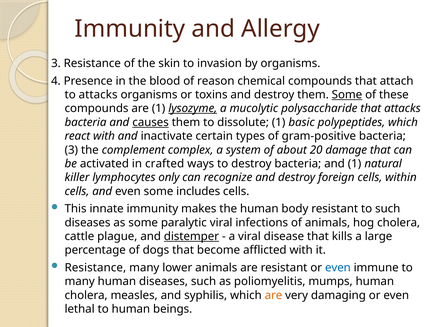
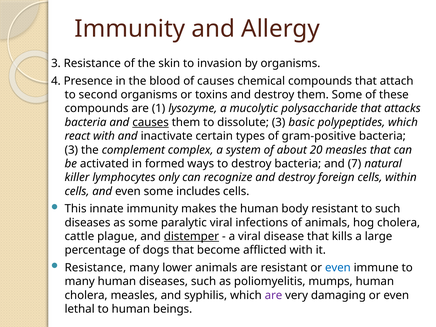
of reason: reason -> causes
to attacks: attacks -> second
Some at (347, 95) underline: present -> none
lysozyme underline: present -> none
dissolute 1: 1 -> 3
20 damage: damage -> measles
crafted: crafted -> formed
and 1: 1 -> 7
are at (273, 295) colour: orange -> purple
